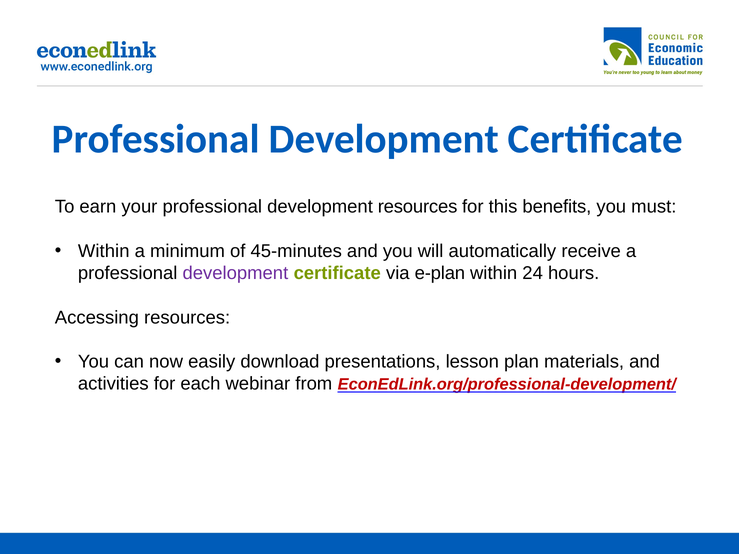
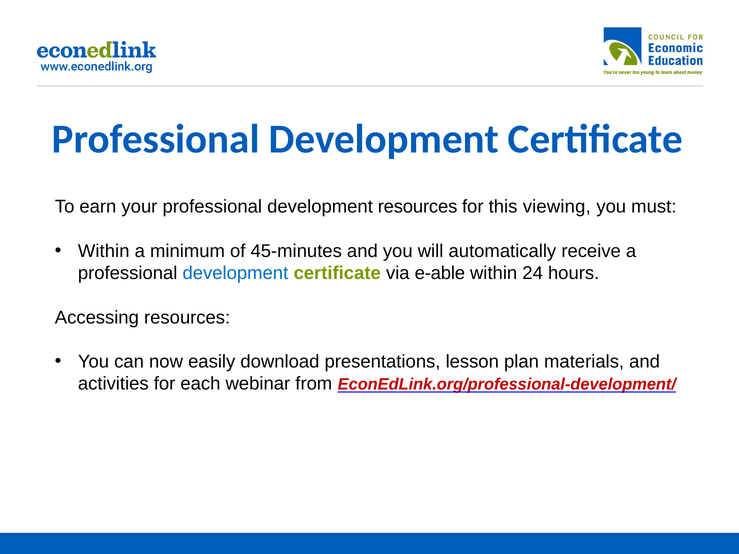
benefits: benefits -> viewing
development at (235, 273) colour: purple -> blue
e-plan: e-plan -> e-able
